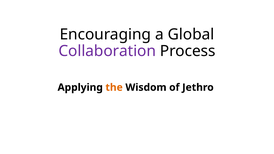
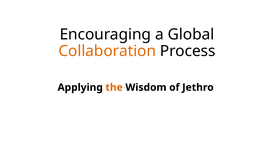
Collaboration colour: purple -> orange
